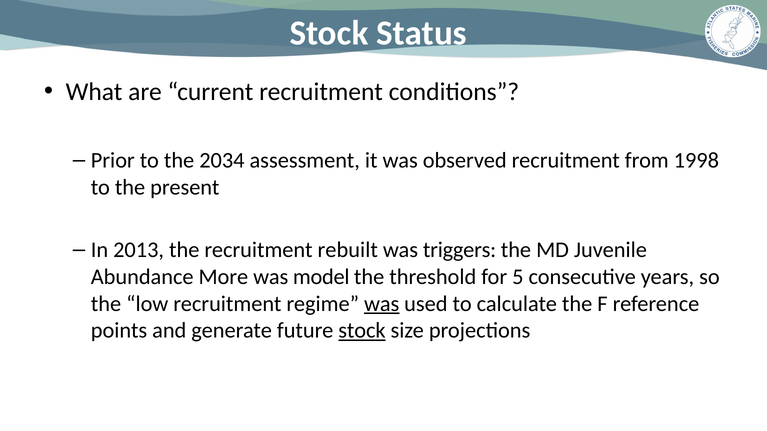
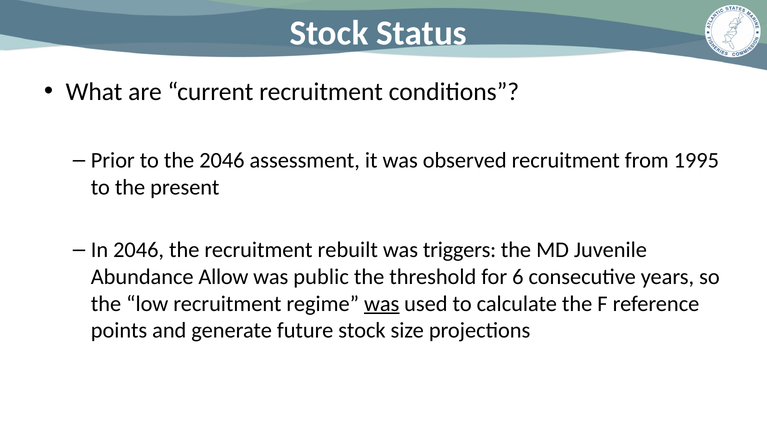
the 2034: 2034 -> 2046
1998: 1998 -> 1995
In 2013: 2013 -> 2046
More: More -> Allow
model: model -> public
5: 5 -> 6
stock at (362, 331) underline: present -> none
